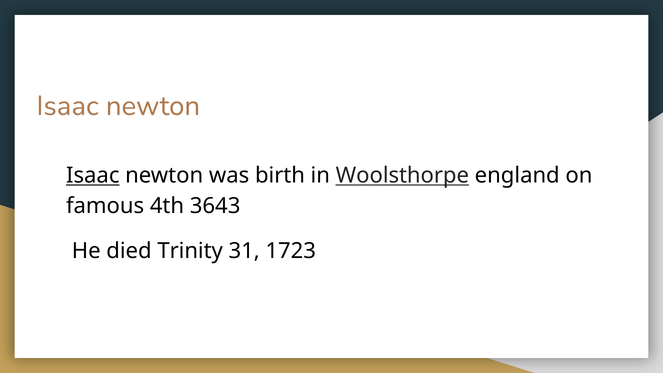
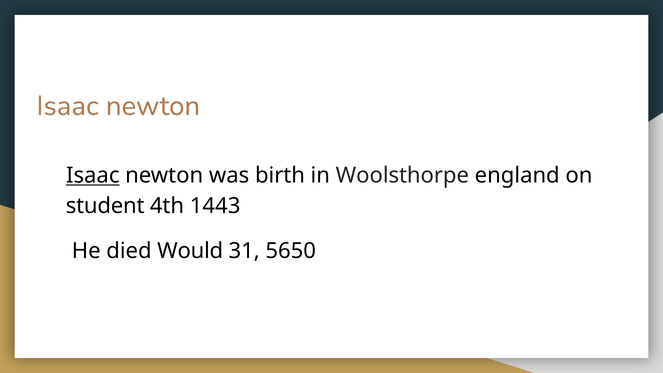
Woolsthorpe underline: present -> none
famous: famous -> student
3643: 3643 -> 1443
Trinity: Trinity -> Would
1723: 1723 -> 5650
